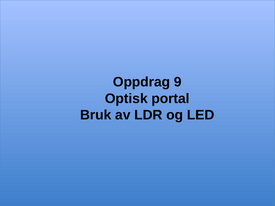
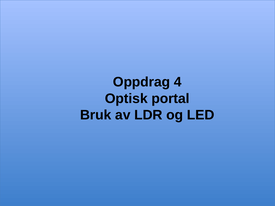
9: 9 -> 4
